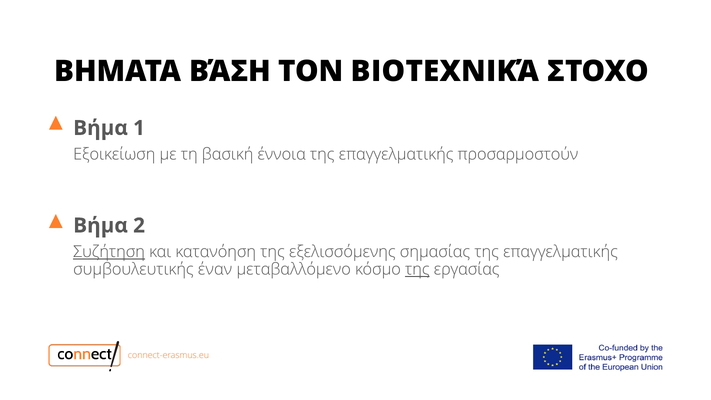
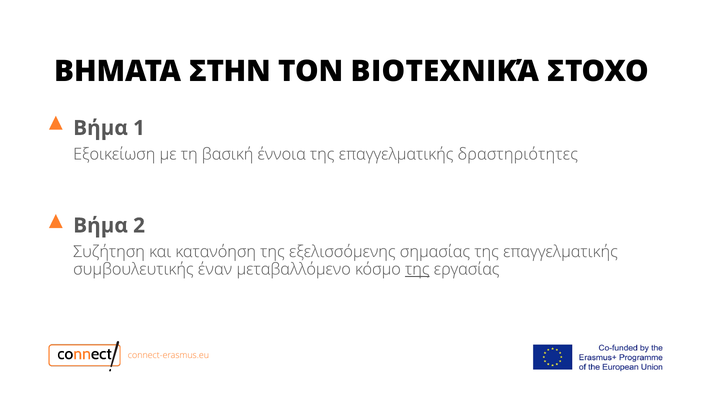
ΒΆΣΗ: ΒΆΣΗ -> ΣΤΗΝ
προσαρμοστούν: προσαρμοστούν -> δραστηριότητες
Συζήτηση underline: present -> none
